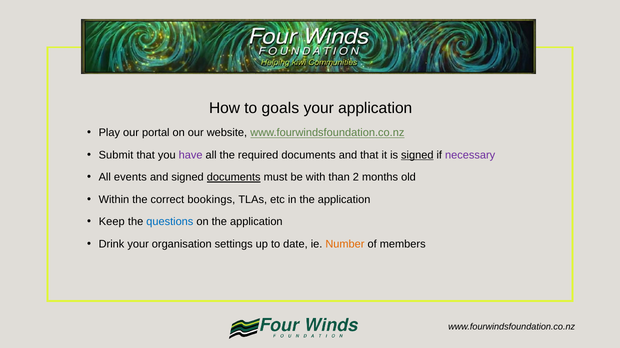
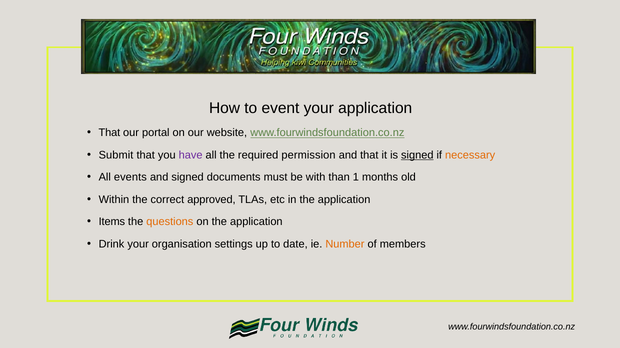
goals: goals -> event
Play at (109, 133): Play -> That
required documents: documents -> permission
necessary colour: purple -> orange
documents at (234, 178) underline: present -> none
2: 2 -> 1
bookings: bookings -> approved
Keep: Keep -> Items
questions colour: blue -> orange
